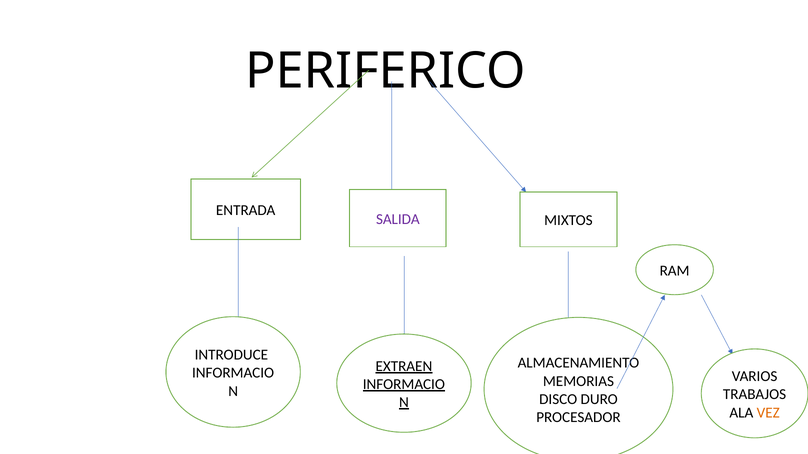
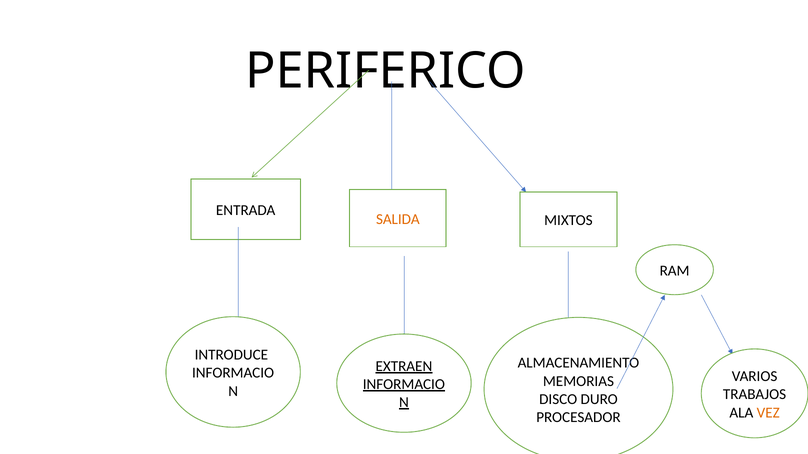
SALIDA colour: purple -> orange
